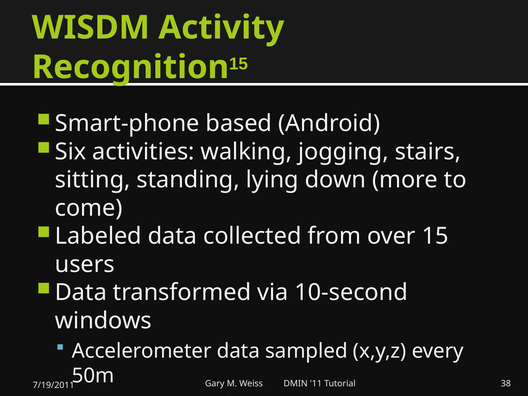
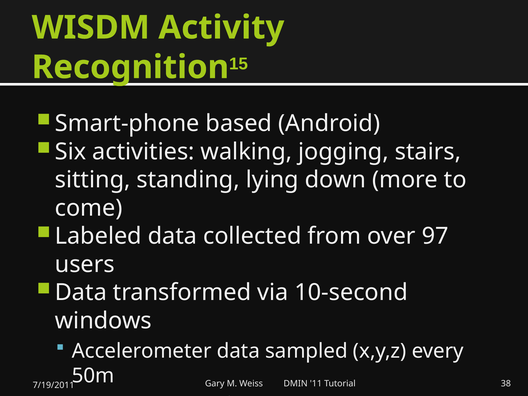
over 15: 15 -> 97
